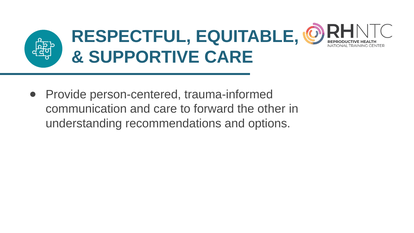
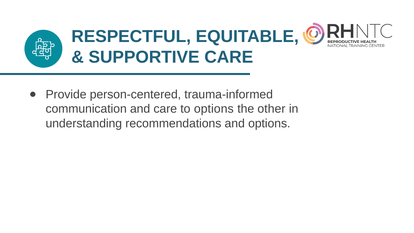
to forward: forward -> options
